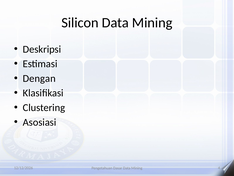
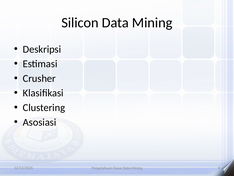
Dengan: Dengan -> Crusher
